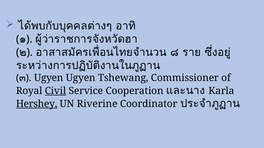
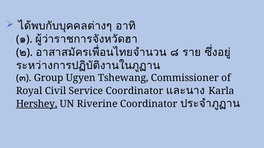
Ugyen at (49, 78): Ugyen -> Group
Civil underline: present -> none
Service Cooperation: Cooperation -> Coordinator
